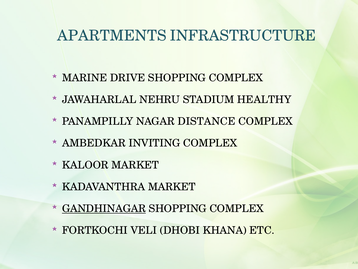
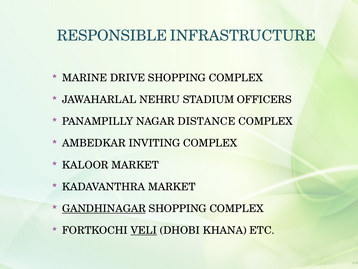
APARTMENTS: APARTMENTS -> RESPONSIBLE
HEALTHY: HEALTHY -> OFFICERS
VELI underline: none -> present
